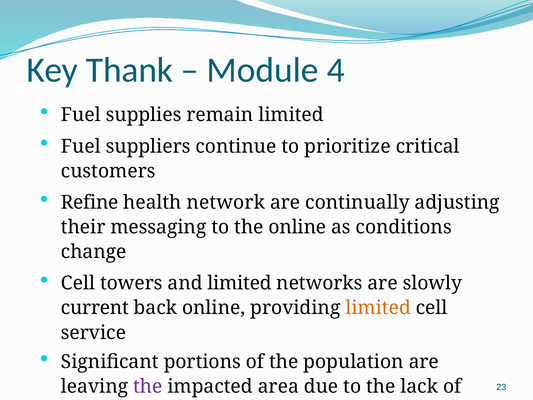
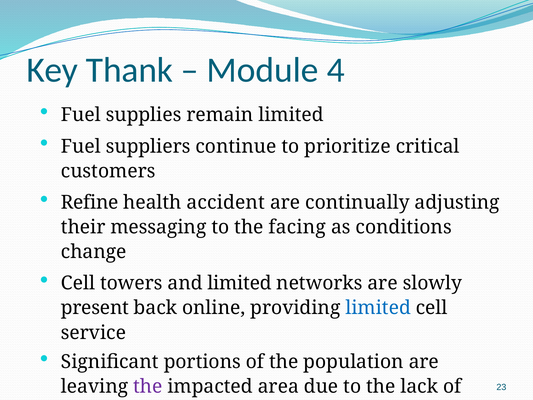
network: network -> accident
the online: online -> facing
current: current -> present
limited at (378, 308) colour: orange -> blue
